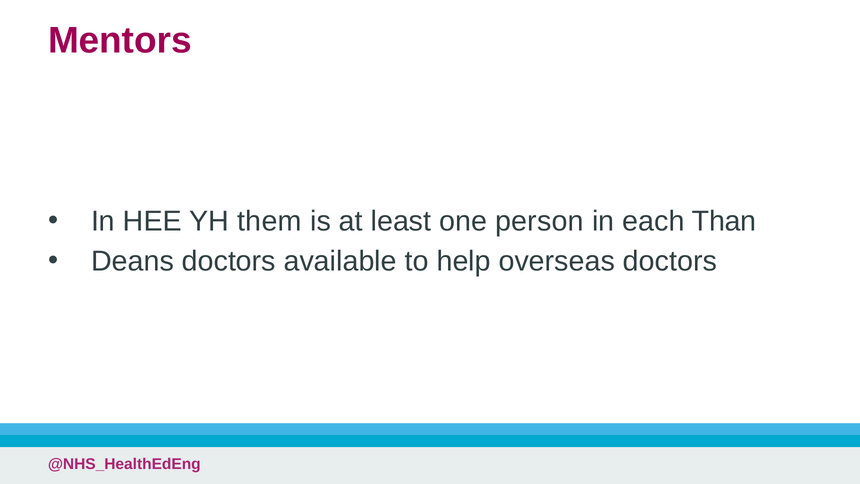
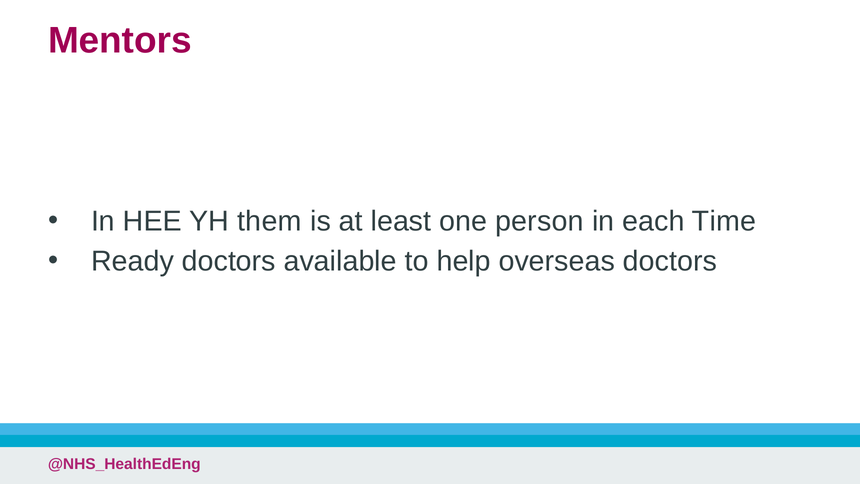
Than: Than -> Time
Deans: Deans -> Ready
